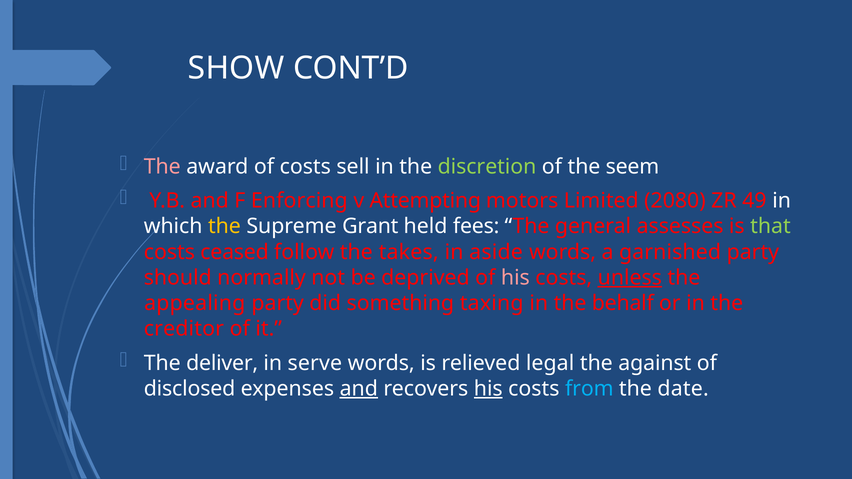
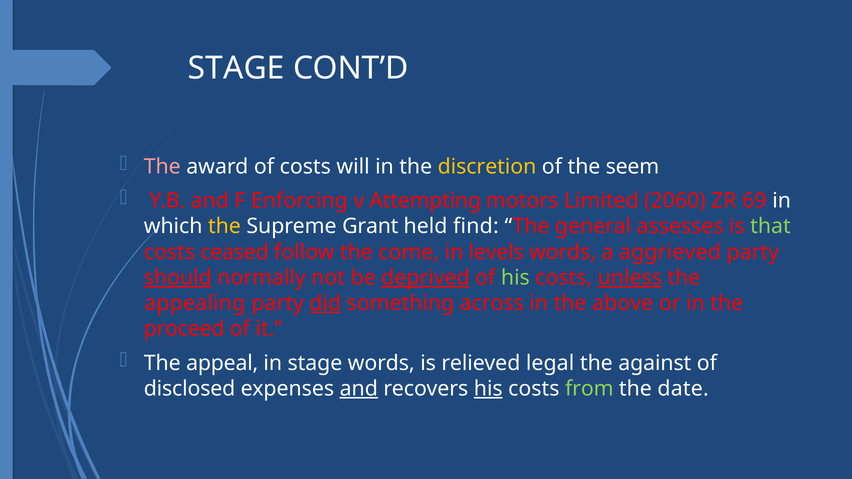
SHOW at (236, 68): SHOW -> STAGE
sell: sell -> will
discretion colour: light green -> yellow
2080: 2080 -> 2060
49: 49 -> 69
fees: fees -> find
takes: takes -> come
aside: aside -> levels
garnished: garnished -> aggrieved
should underline: none -> present
deprived underline: none -> present
his at (515, 278) colour: pink -> light green
did underline: none -> present
taxing: taxing -> across
behalf: behalf -> above
creditor: creditor -> proceed
deliver: deliver -> appeal
in serve: serve -> stage
from colour: light blue -> light green
